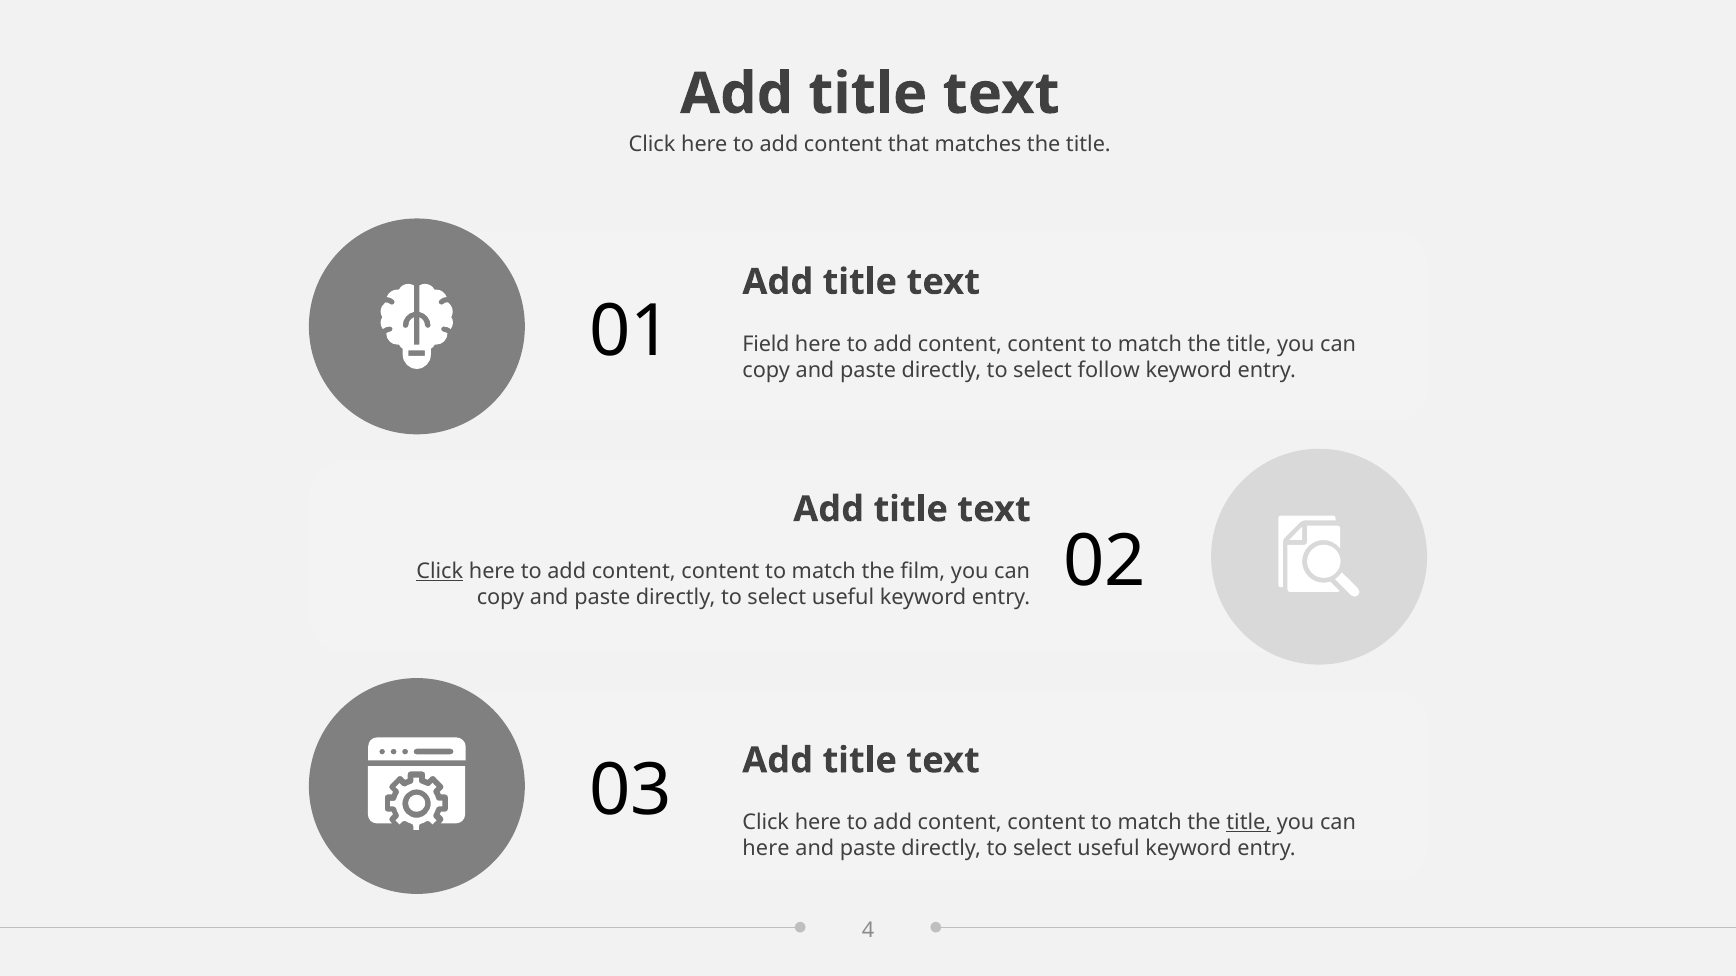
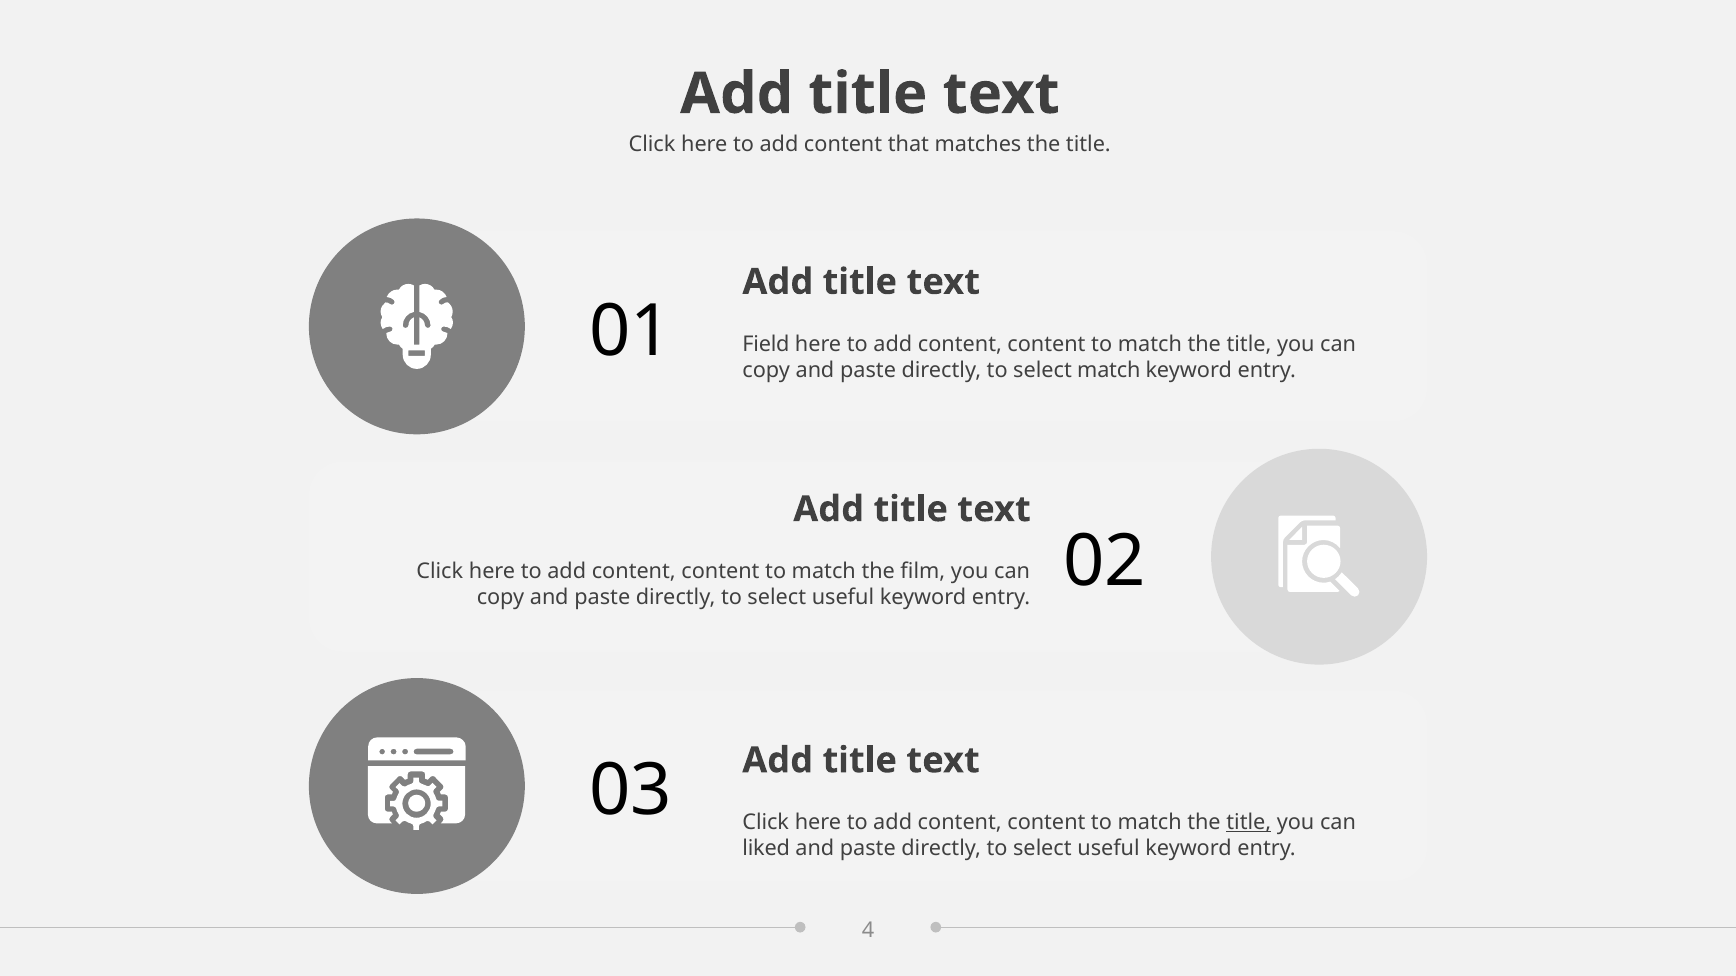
select follow: follow -> match
Click at (440, 572) underline: present -> none
here at (766, 849): here -> liked
